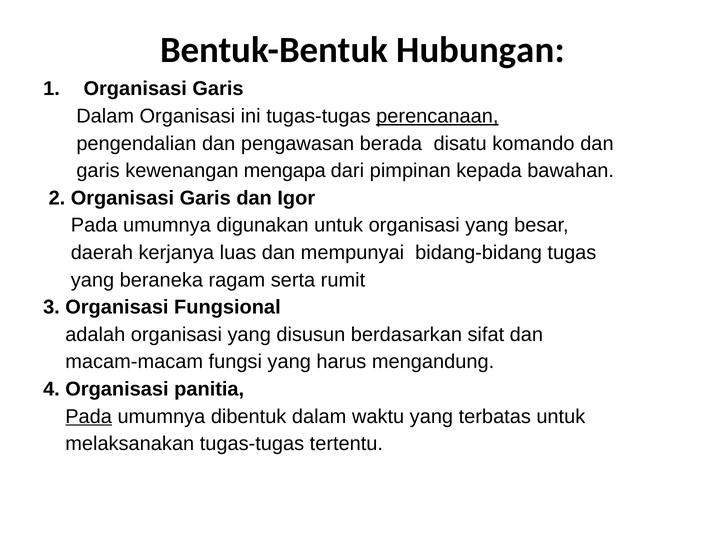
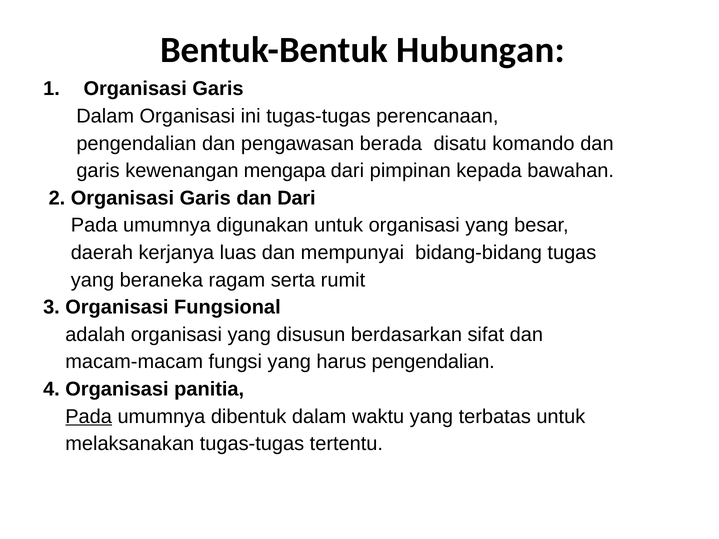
perencanaan underline: present -> none
dan Igor: Igor -> Dari
harus mengandung: mengandung -> pengendalian
